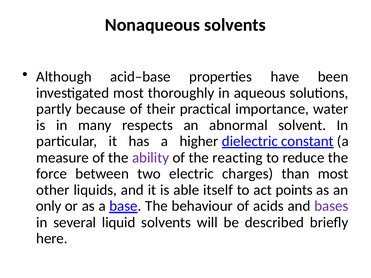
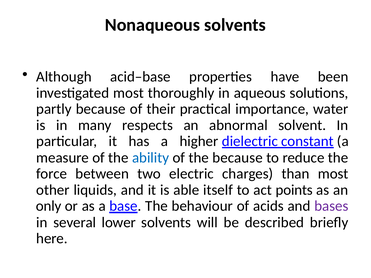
ability colour: purple -> blue
the reacting: reacting -> because
liquid: liquid -> lower
